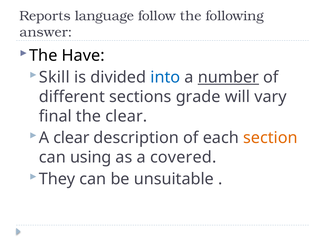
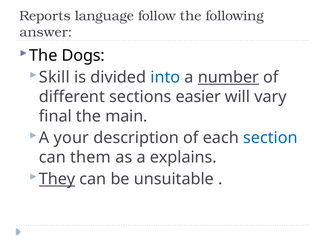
Have: Have -> Dogs
grade: grade -> easier
the clear: clear -> main
A clear: clear -> your
section colour: orange -> blue
using: using -> them
covered: covered -> explains
They underline: none -> present
